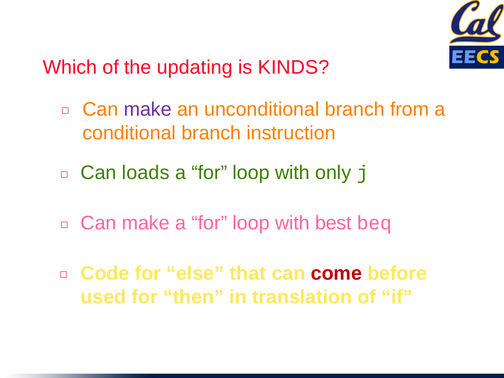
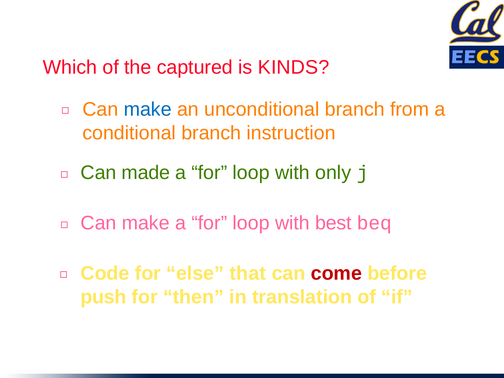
updating: updating -> captured
make at (148, 109) colour: purple -> blue
loads: loads -> made
used: used -> push
